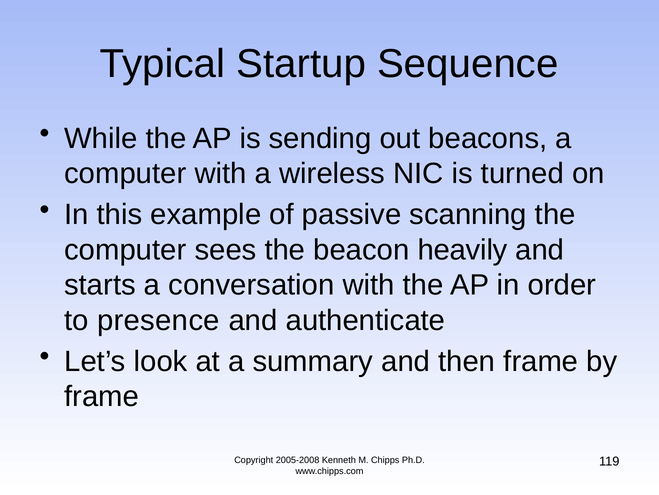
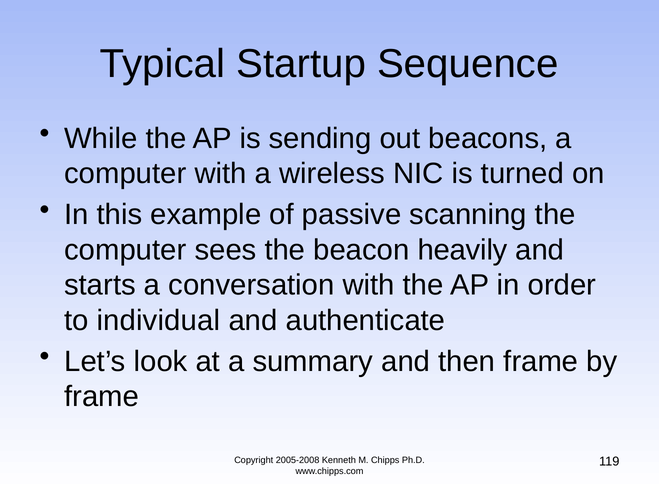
presence: presence -> individual
